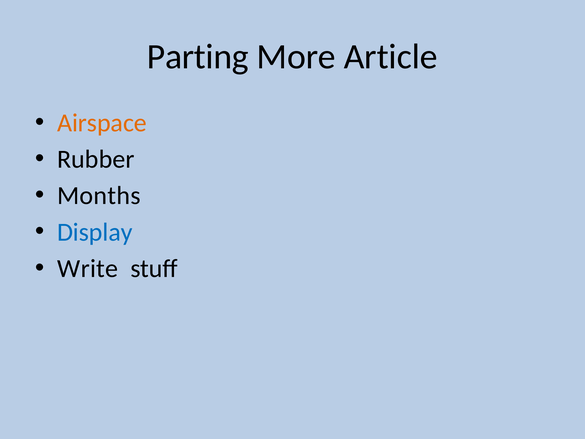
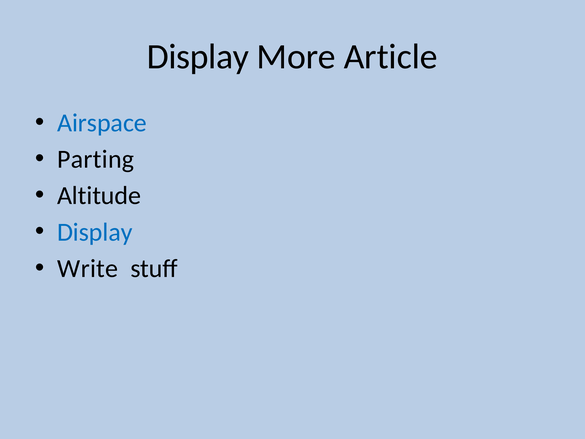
Parting at (198, 57): Parting -> Display
Airspace colour: orange -> blue
Rubber: Rubber -> Parting
Months: Months -> Altitude
